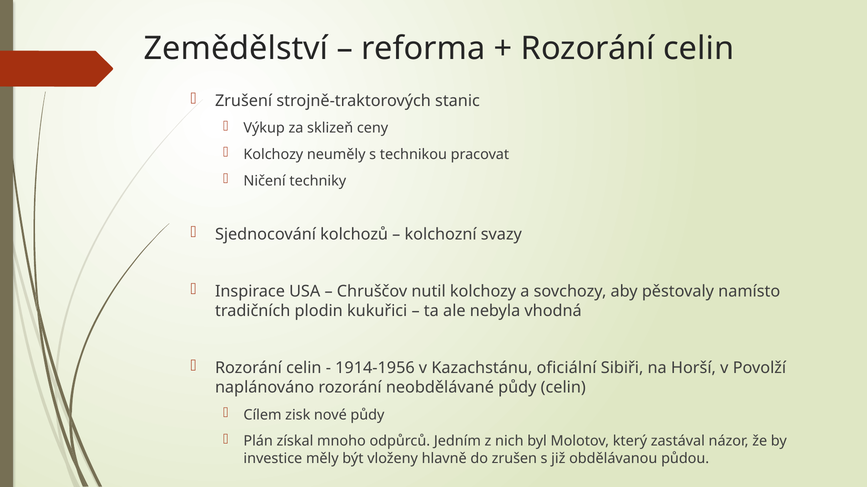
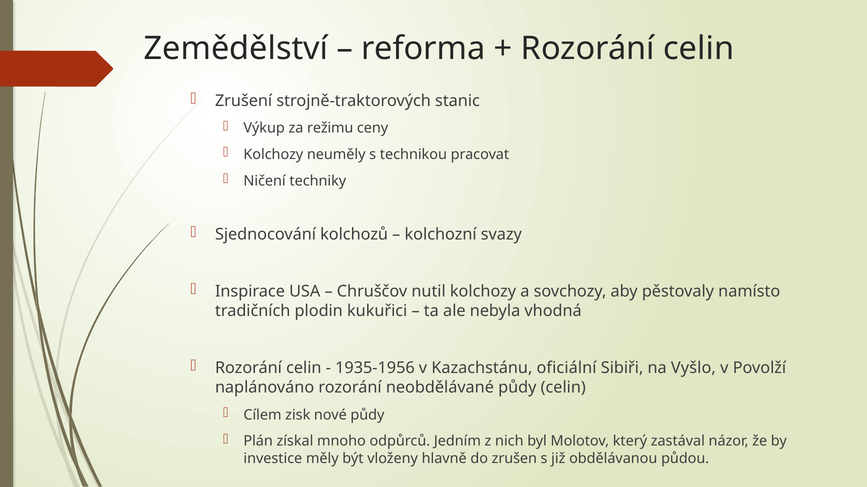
sklizeň: sklizeň -> režimu
1914-1956: 1914-1956 -> 1935-1956
Horší: Horší -> Vyšlo
